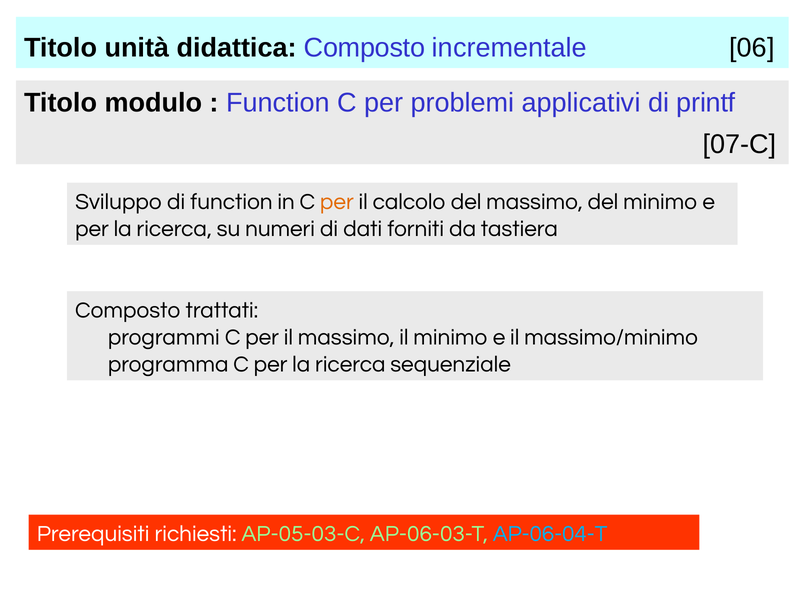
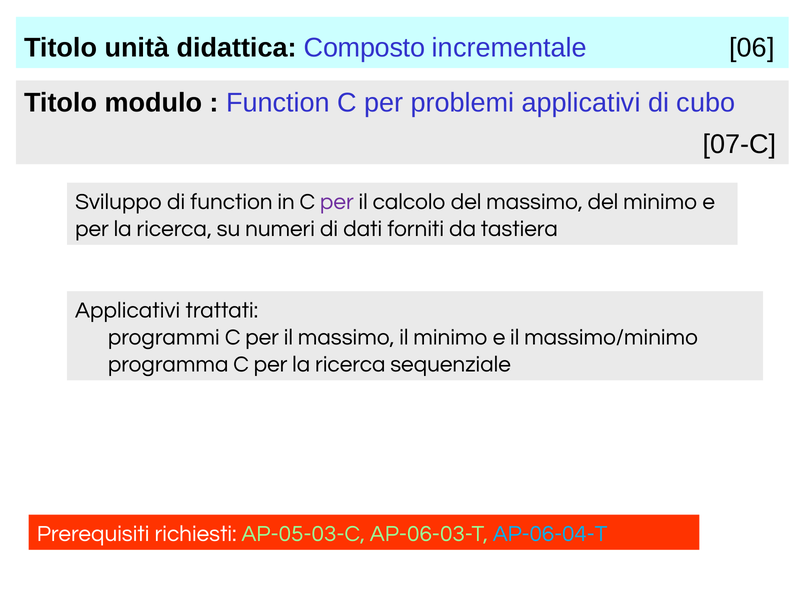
printf: printf -> cubo
per at (337, 202) colour: orange -> purple
Composto at (128, 310): Composto -> Applicativi
